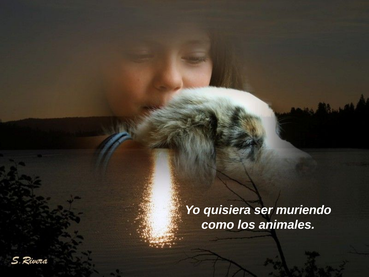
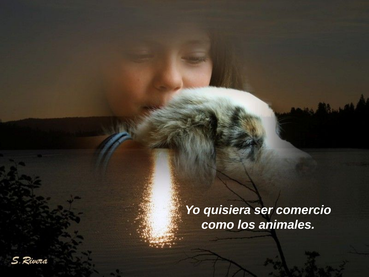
muriendo: muriendo -> comercio
